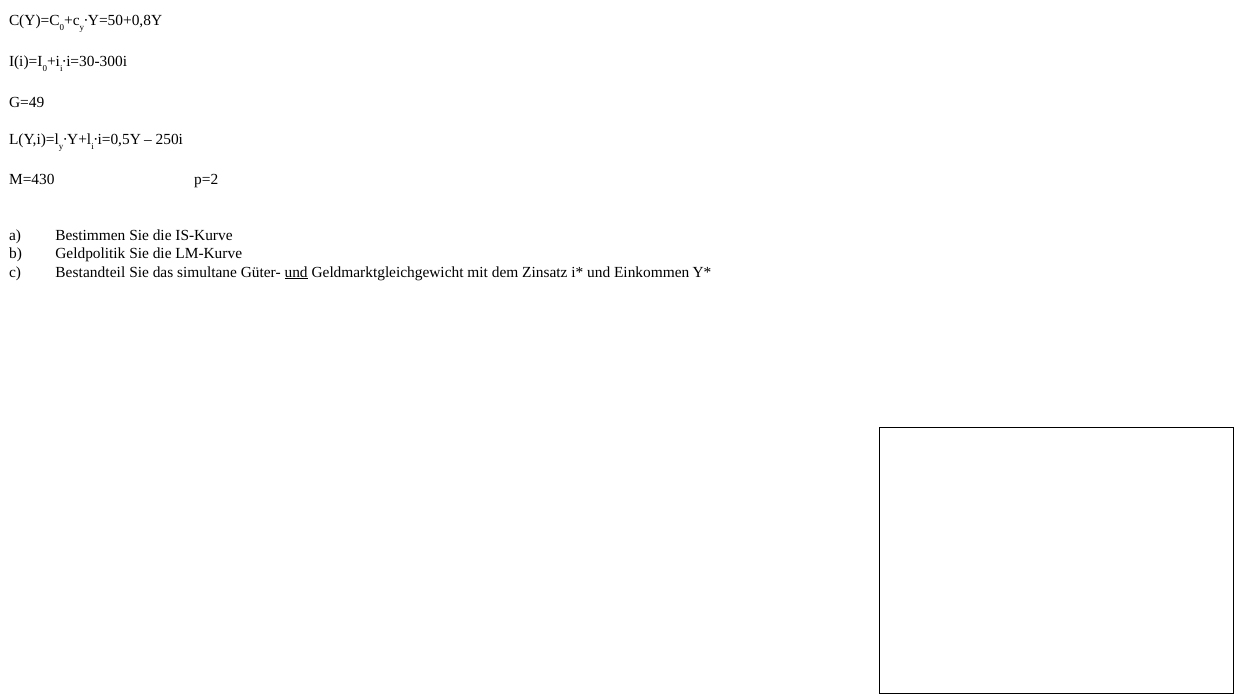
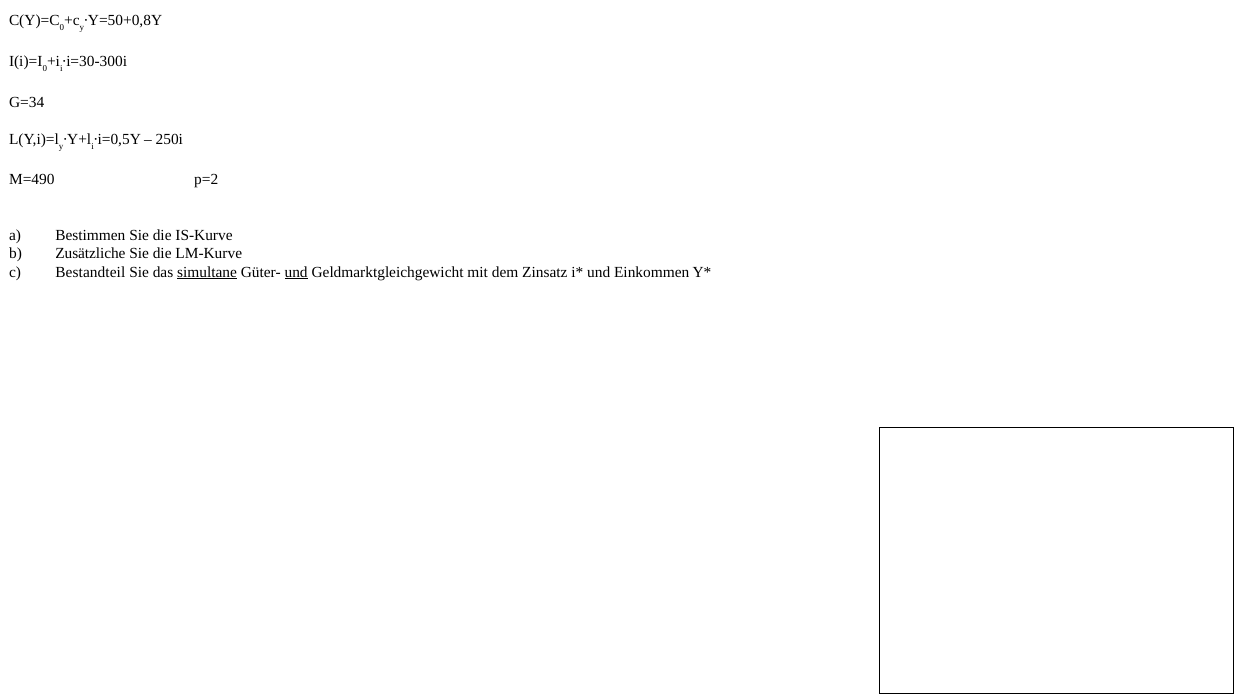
G=49: G=49 -> G=34
M=430: M=430 -> M=490
Geldpolitik: Geldpolitik -> Zusätzliche
simultane underline: none -> present
